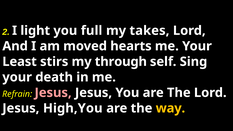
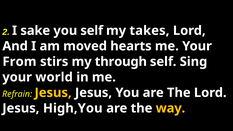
light: light -> sake
you full: full -> self
Least: Least -> From
death: death -> world
Jesus at (53, 93) colour: pink -> yellow
